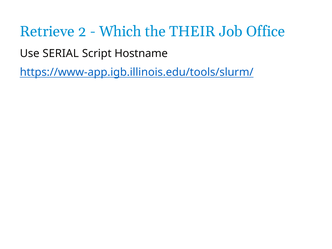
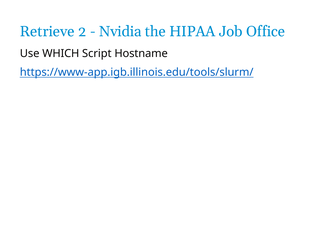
Which: Which -> Nvidia
THEIR: THEIR -> HIPAA
SERIAL: SERIAL -> WHICH
